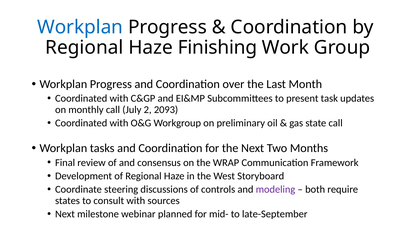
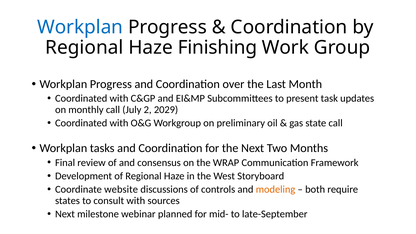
2093: 2093 -> 2029
steering: steering -> website
modeling colour: purple -> orange
